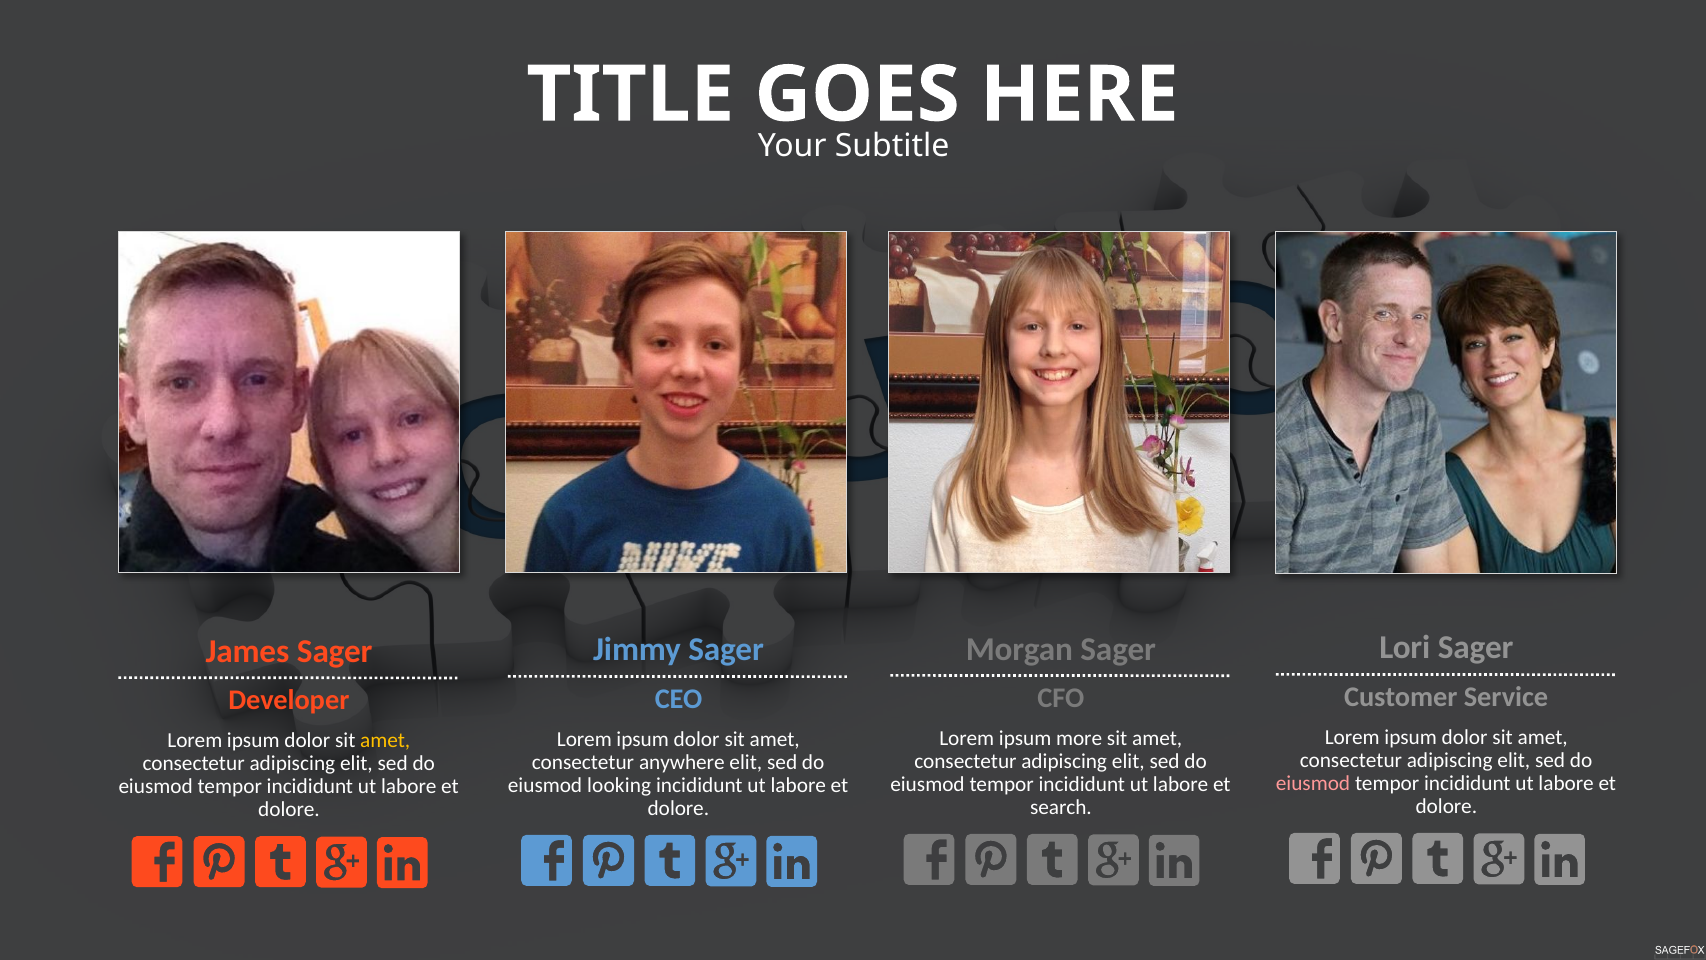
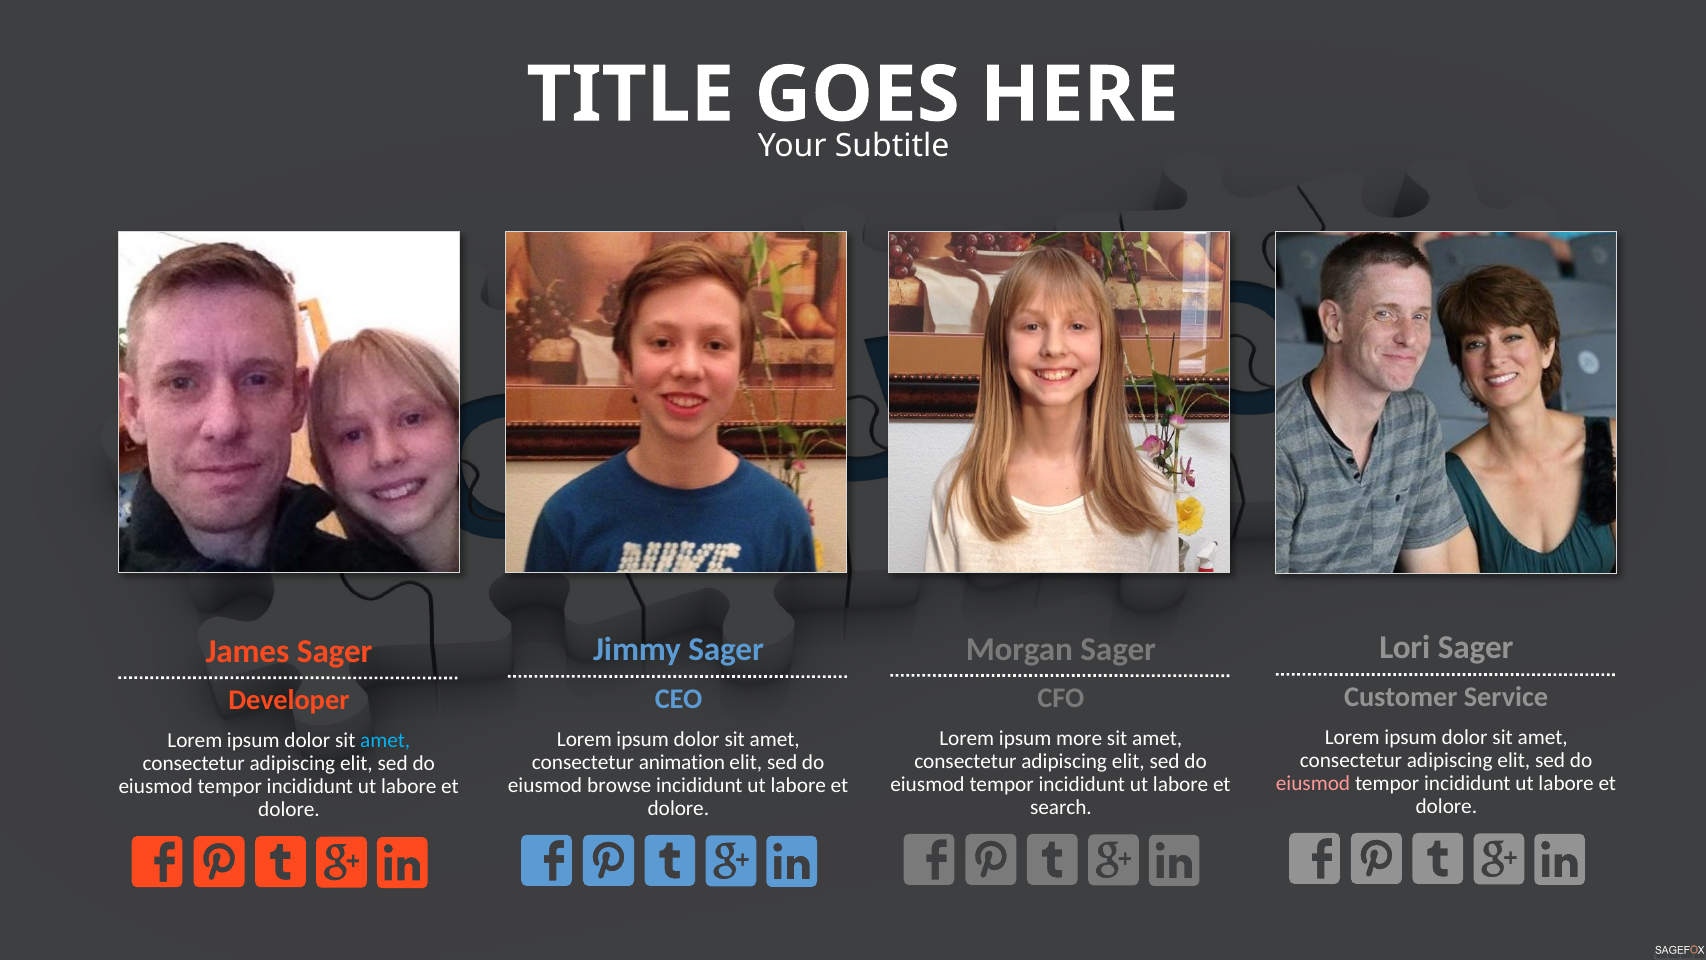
amet at (385, 740) colour: yellow -> light blue
anywhere: anywhere -> animation
looking: looking -> browse
